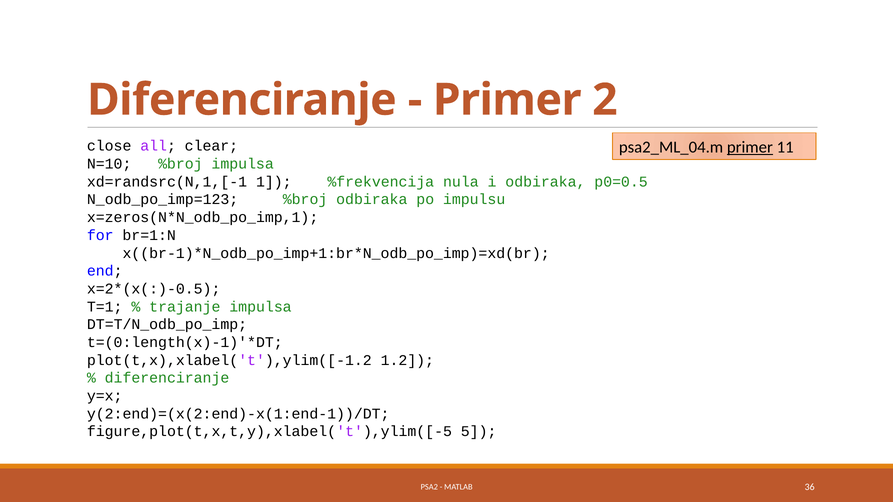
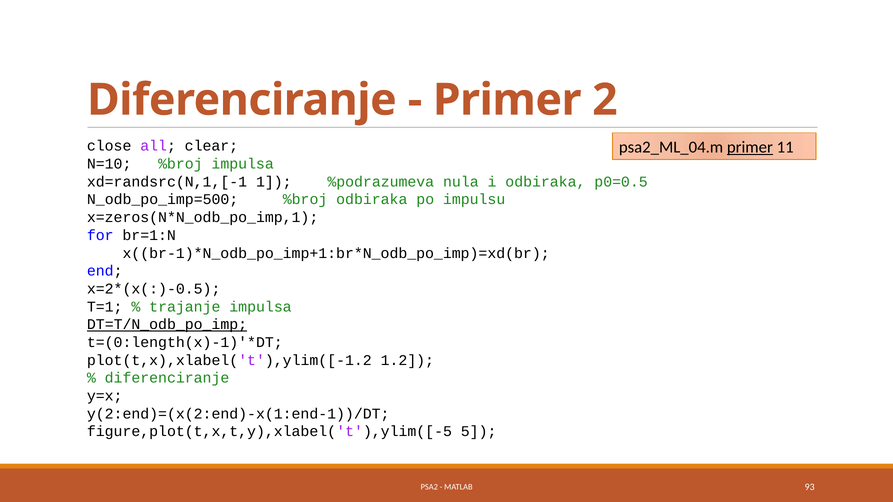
%frekvencija: %frekvencija -> %podrazumeva
N_odb_po_imp=123: N_odb_po_imp=123 -> N_odb_po_imp=500
DT=T/N_odb_po_imp underline: none -> present
36: 36 -> 93
